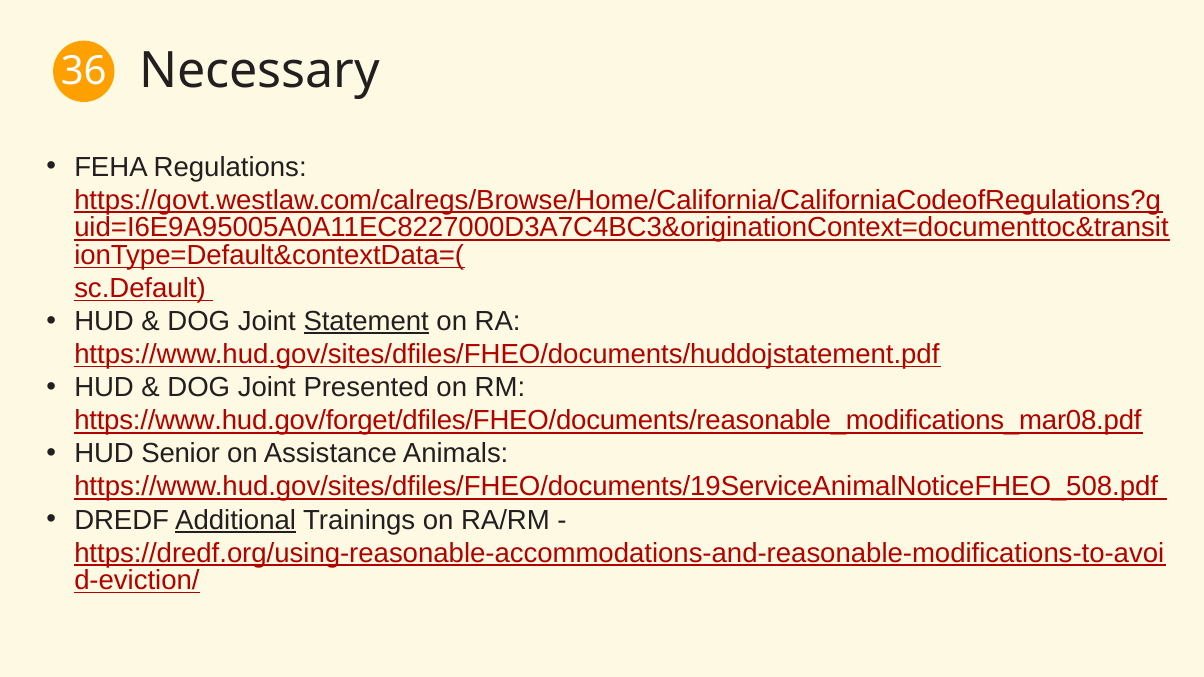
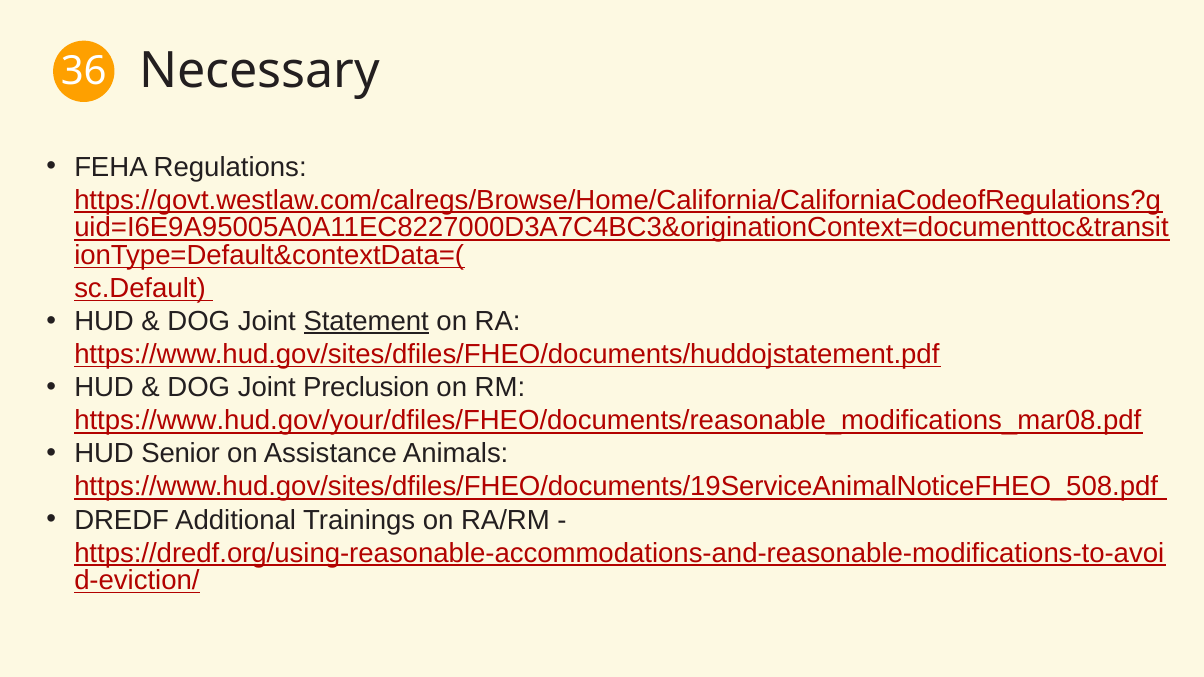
Presented: Presented -> Preclusion
https://www.hud.gov/forget/dfiles/FHEO/documents/reasonable_modifications_mar08.pdf: https://www.hud.gov/forget/dfiles/FHEO/documents/reasonable_modifications_mar08.pdf -> https://www.hud.gov/your/dfiles/FHEO/documents/reasonable_modifications_mar08.pdf
Additional underline: present -> none
